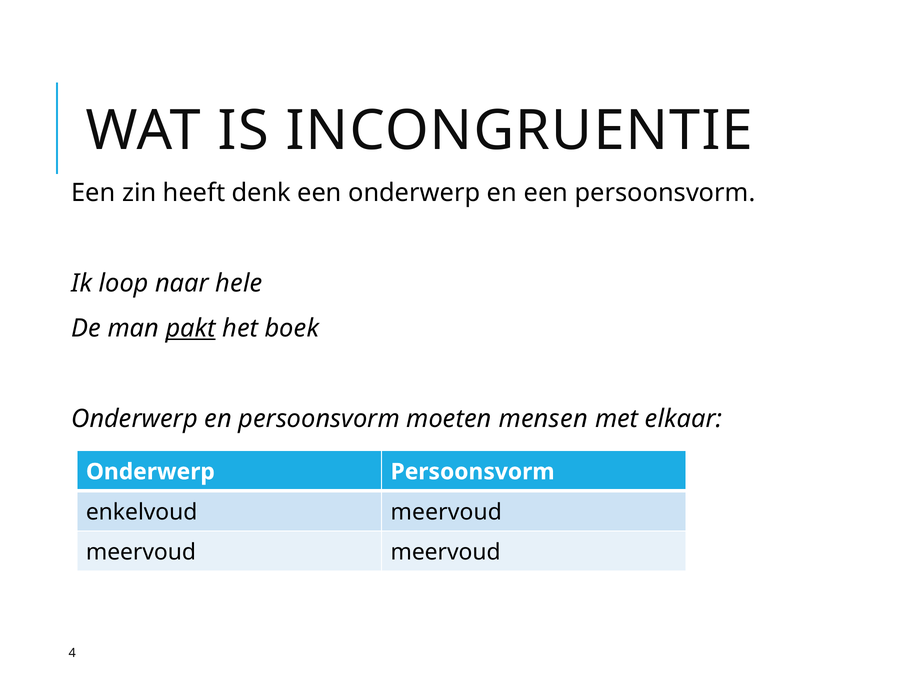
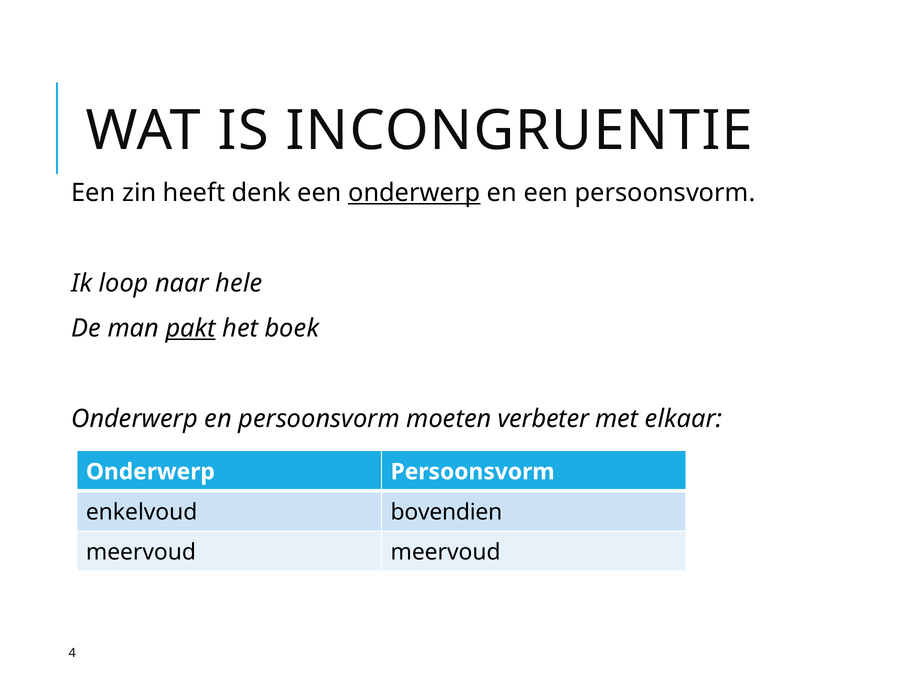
onderwerp at (414, 193) underline: none -> present
mensen: mensen -> verbeter
enkelvoud meervoud: meervoud -> bovendien
